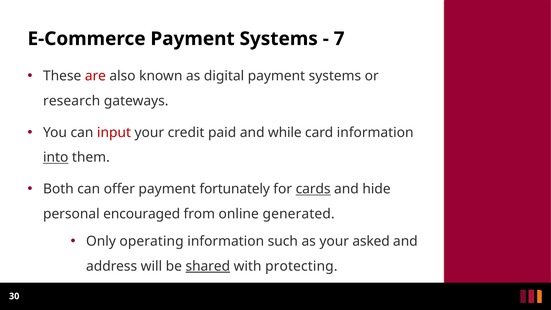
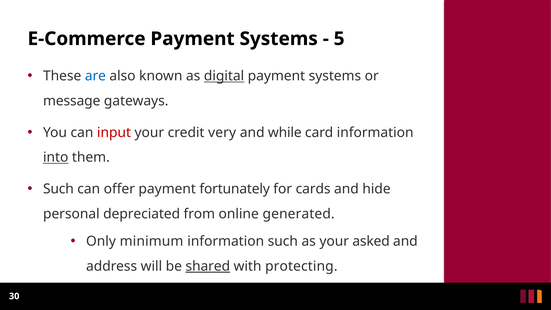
7: 7 -> 5
are colour: red -> blue
digital underline: none -> present
research: research -> message
paid: paid -> very
Both at (58, 189): Both -> Such
cards underline: present -> none
encouraged: encouraged -> depreciated
operating: operating -> minimum
